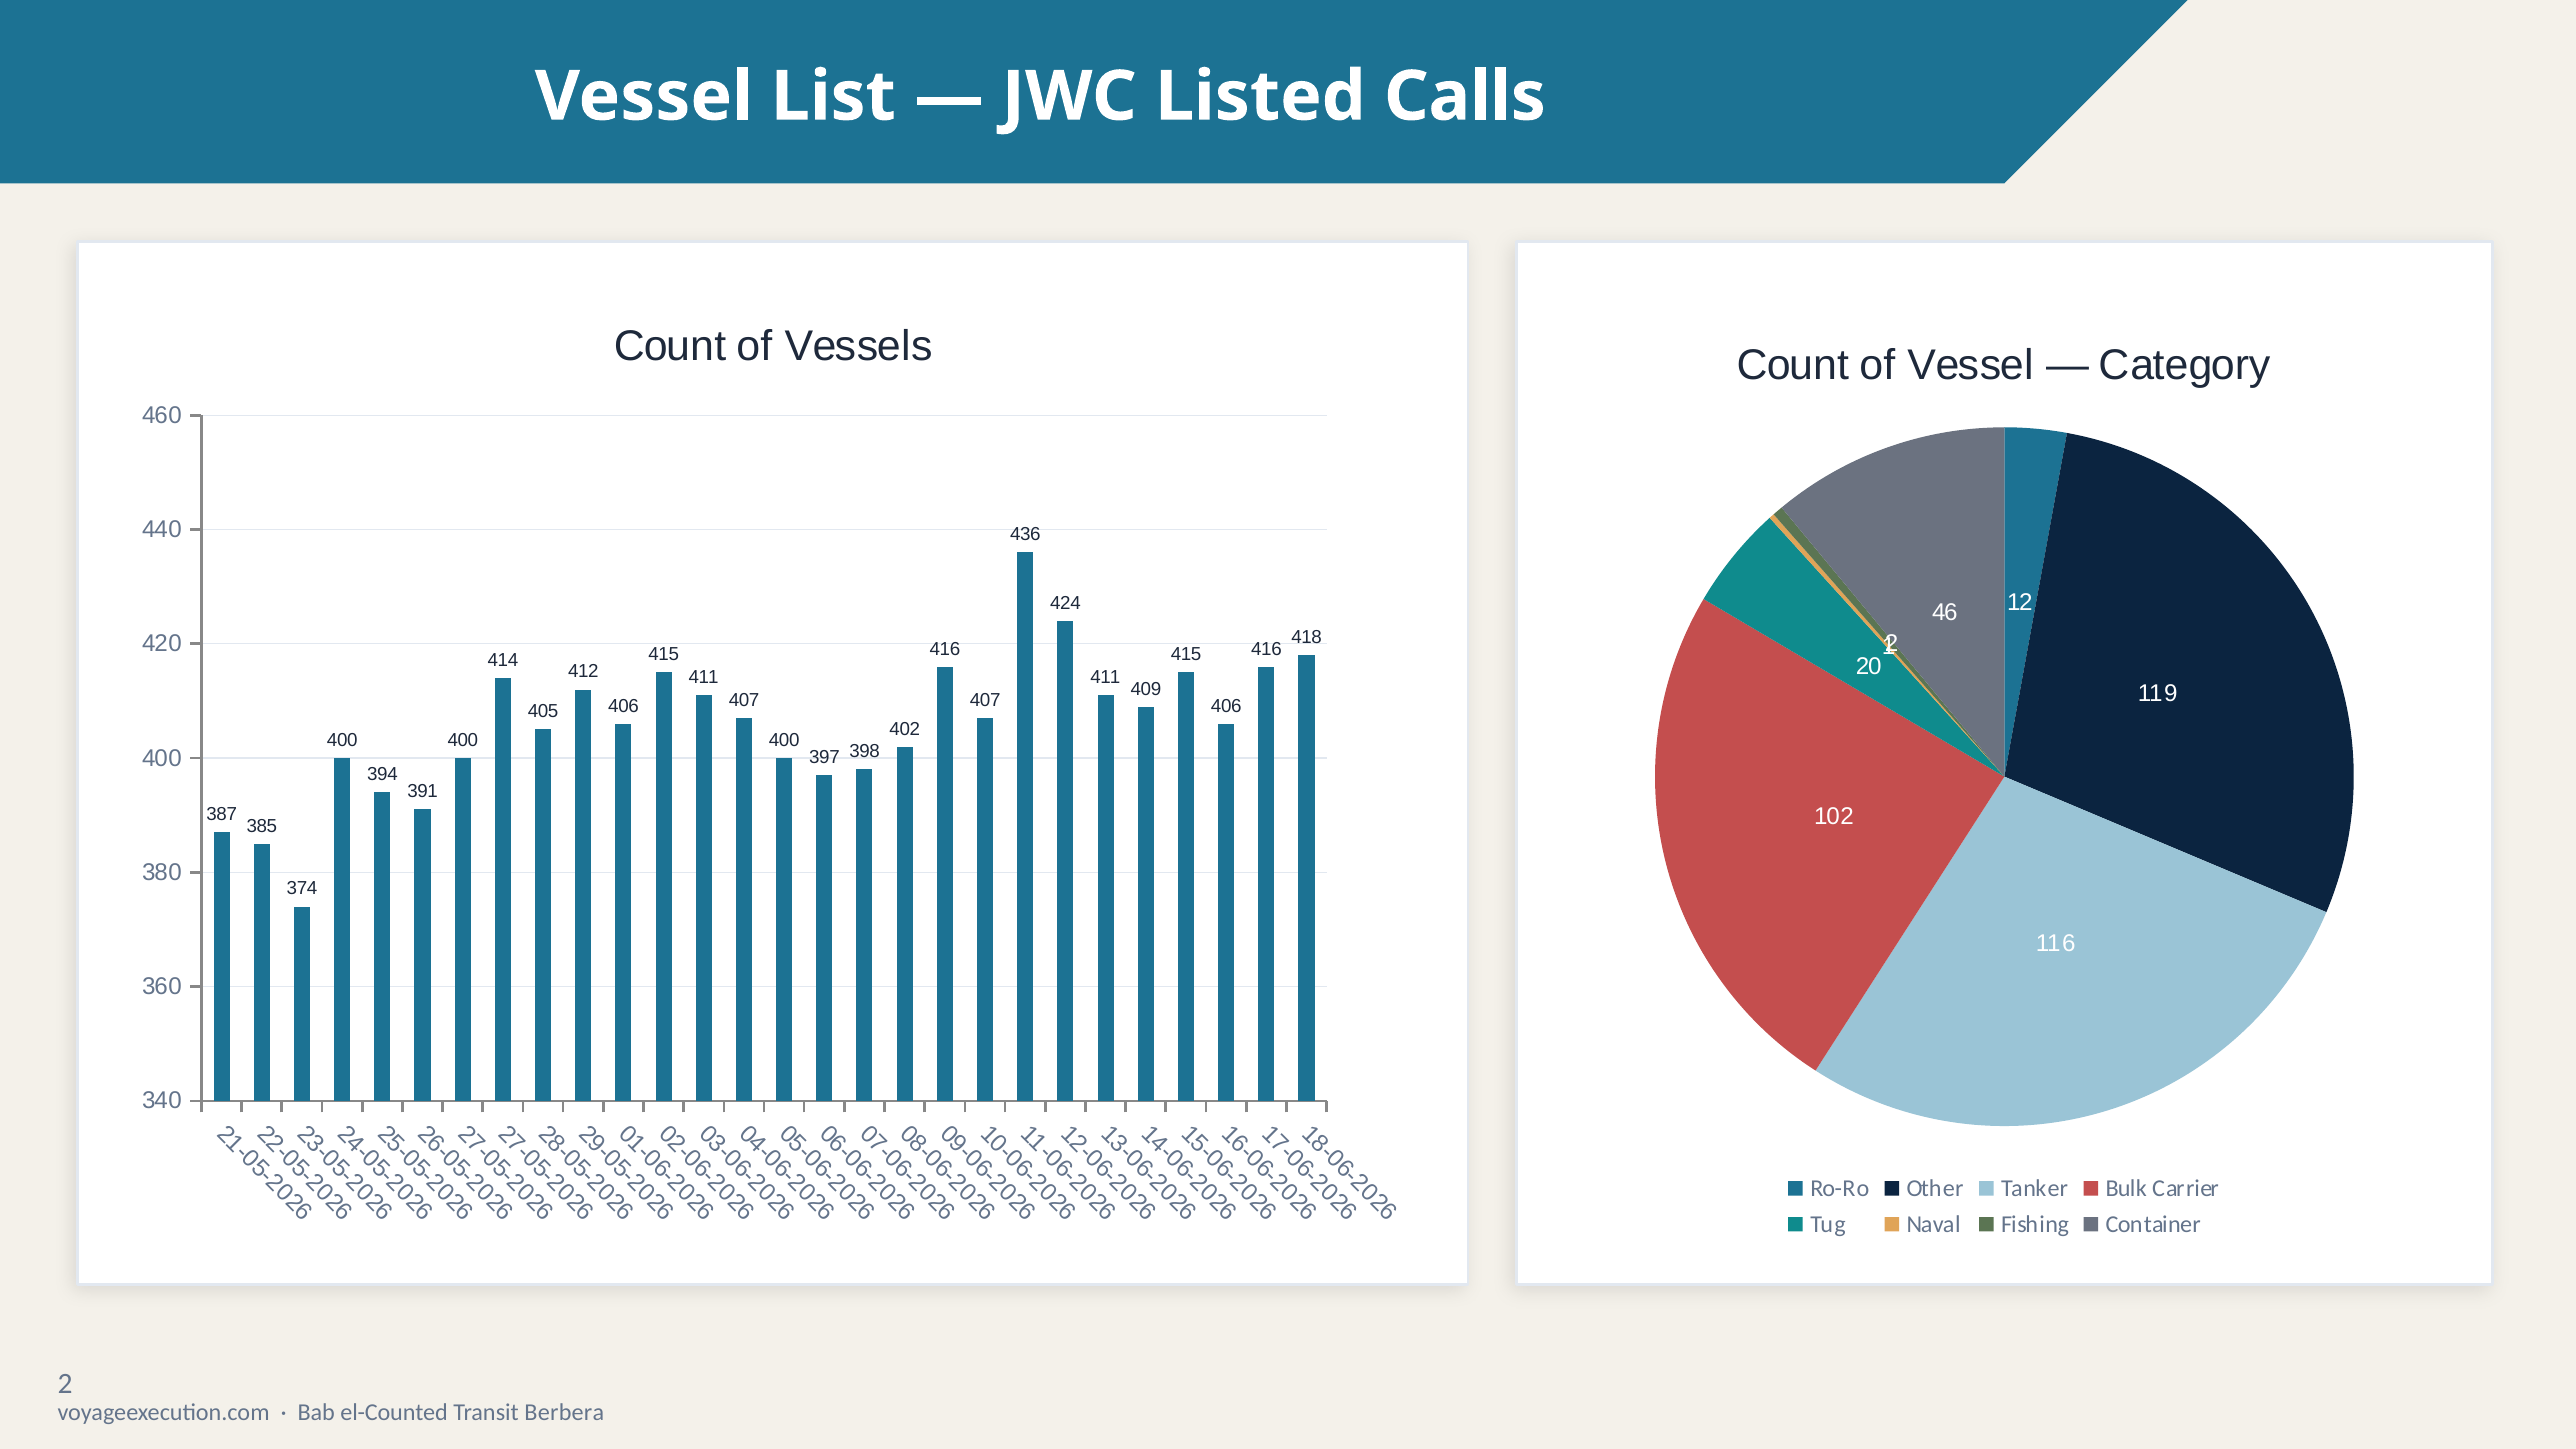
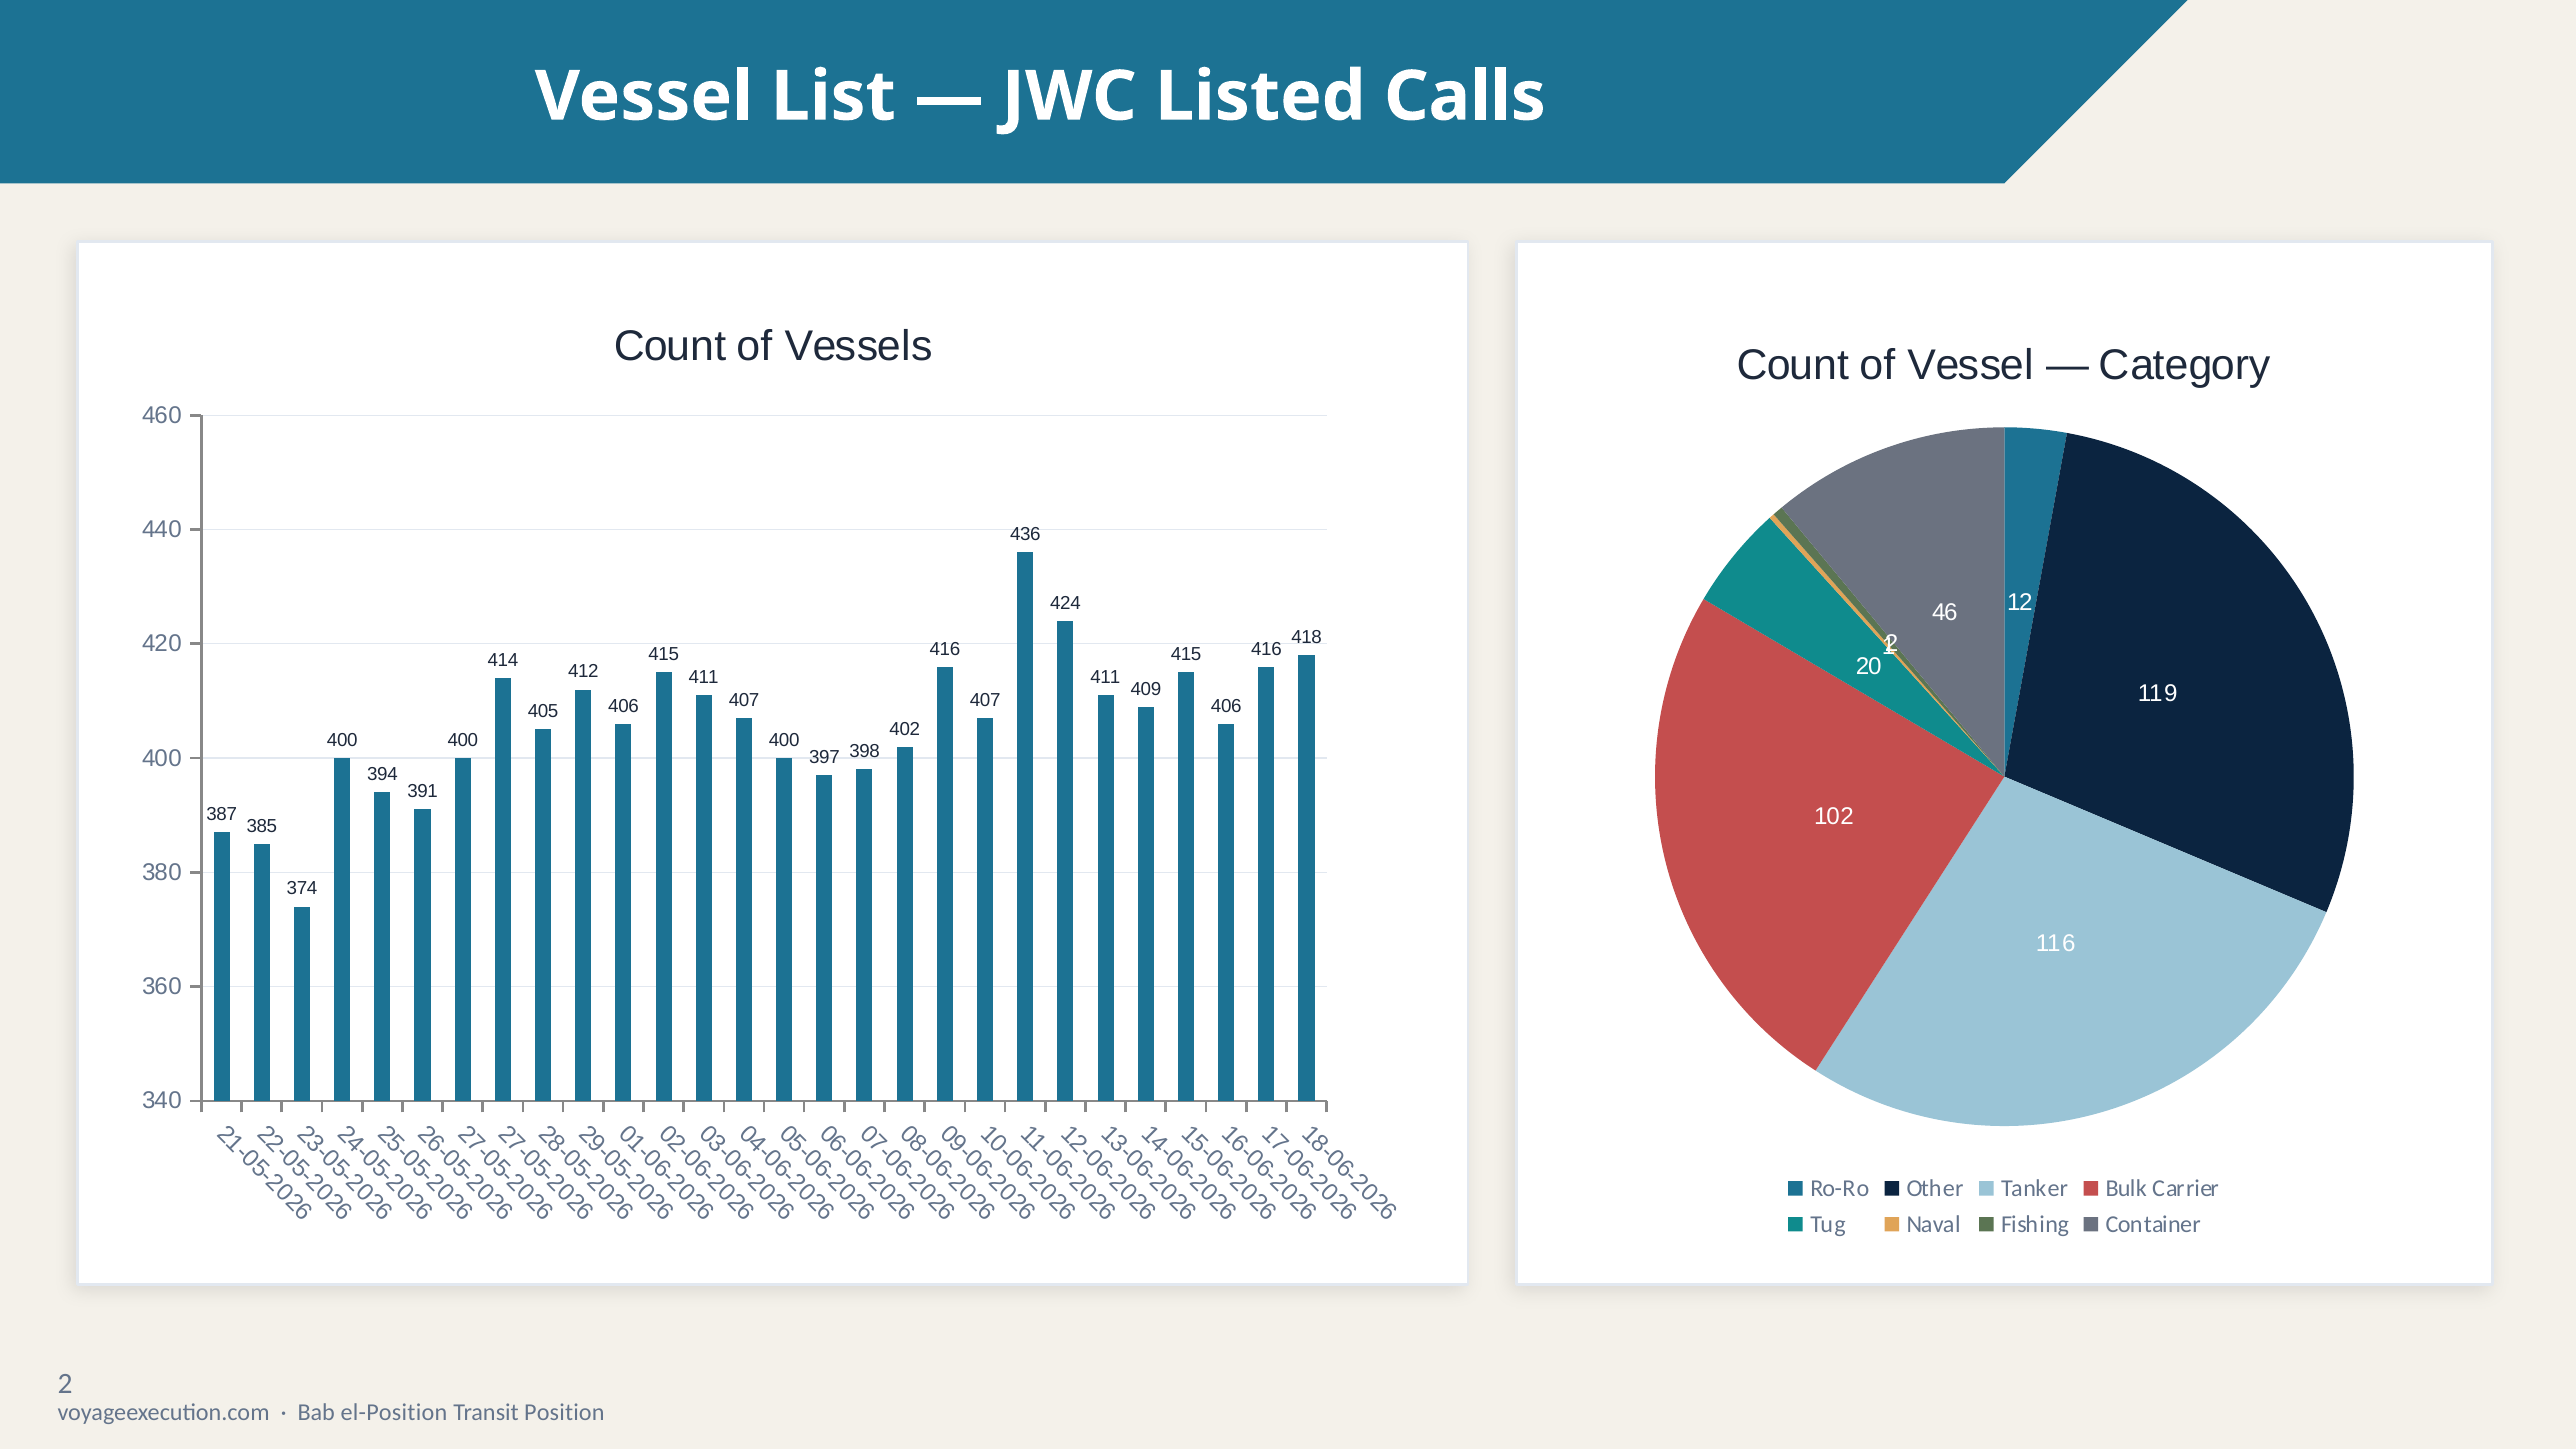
el-Counted: el-Counted -> el-Position
Berbera: Berbera -> Position
